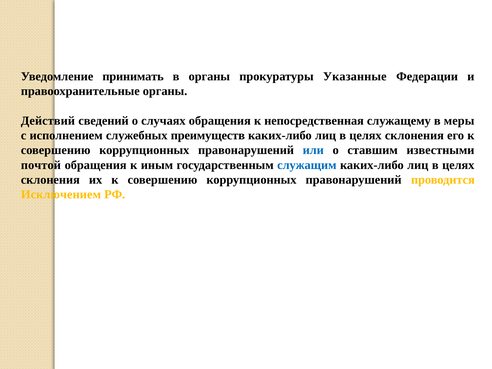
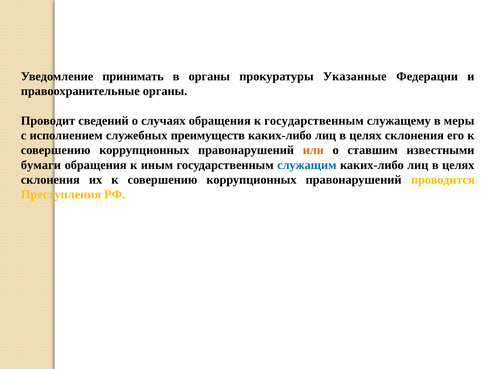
Действий: Действий -> Проводит
к непосредственная: непосредственная -> государственным
или colour: blue -> orange
почтой: почтой -> бумаги
Исключением: Исключением -> Преступления
